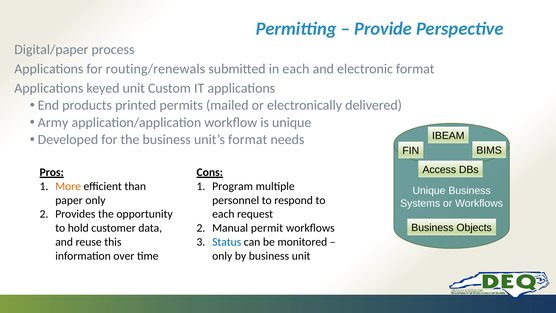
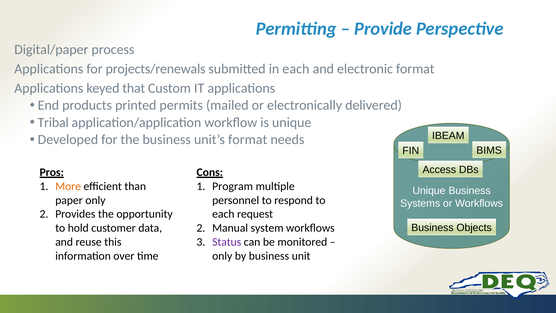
routing/renewals: routing/renewals -> projects/renewals
keyed unit: unit -> that
Army: Army -> Tribal
permit: permit -> system
Status colour: blue -> purple
